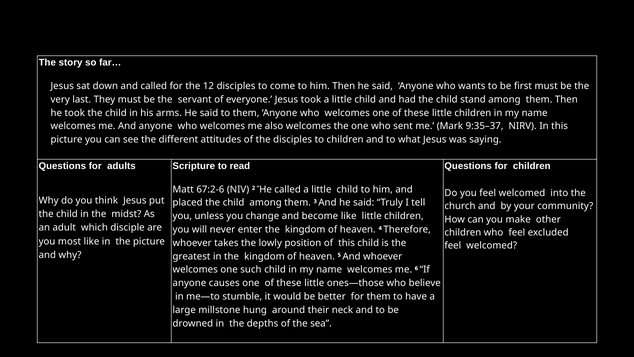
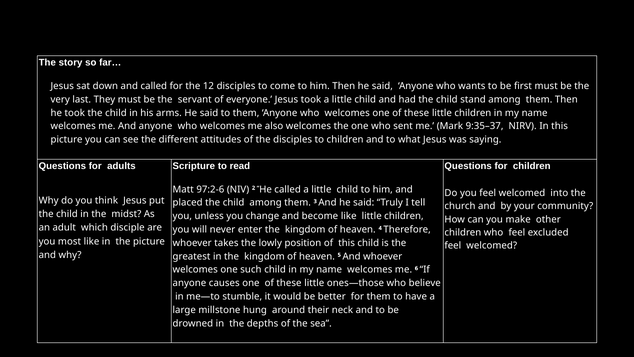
67:2-6: 67:2-6 -> 97:2-6
